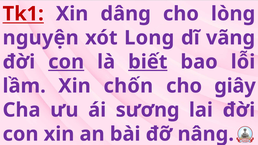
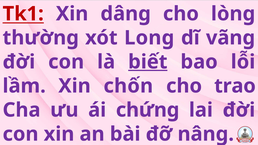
nguyện: nguyện -> thường
con at (66, 62) underline: present -> none
giây: giây -> trao
sương: sương -> chứng
